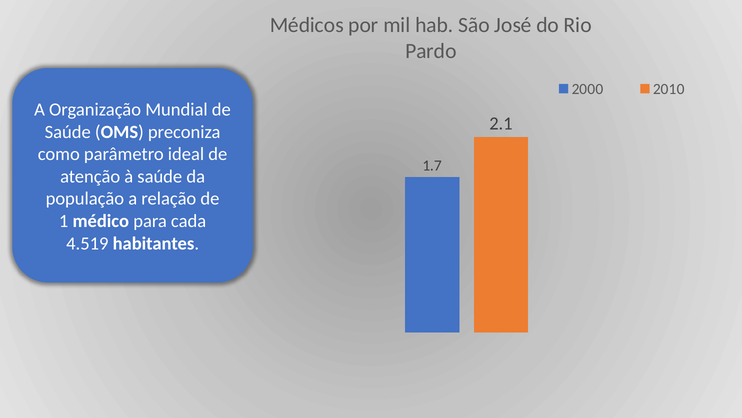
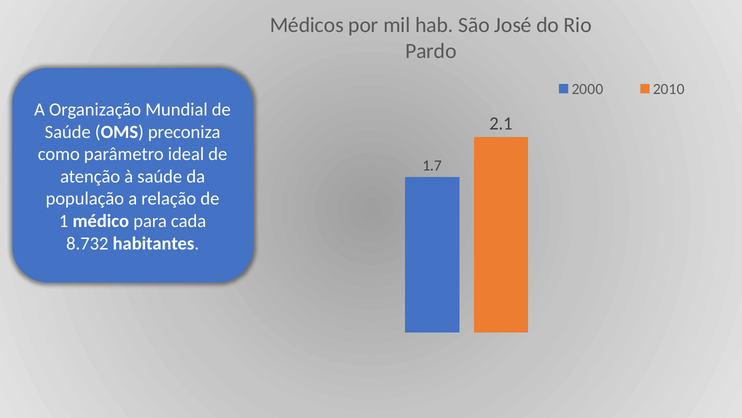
4.519: 4.519 -> 8.732
